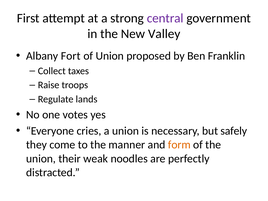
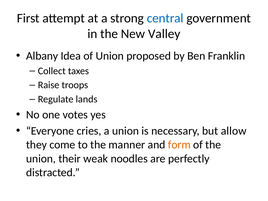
central colour: purple -> blue
Fort: Fort -> Idea
safely: safely -> allow
